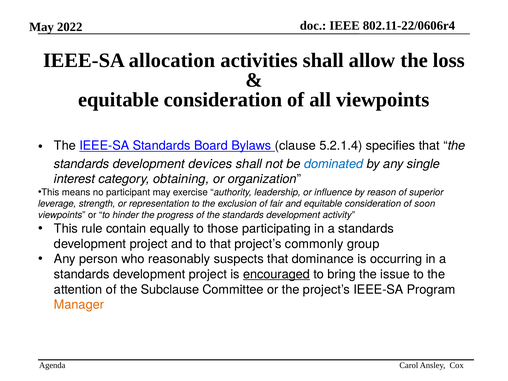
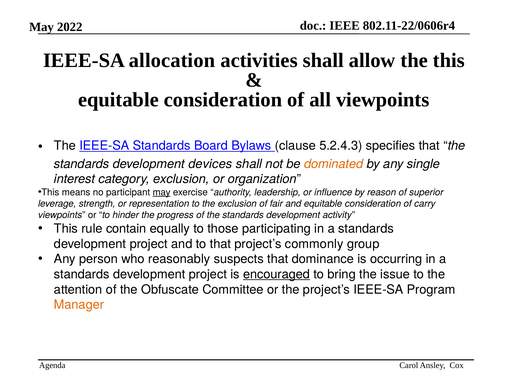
the loss: loss -> this
5.2.1.4: 5.2.1.4 -> 5.2.4.3
dominated colour: blue -> orange
category obtaining: obtaining -> exclusion
may at (162, 192) underline: none -> present
soon: soon -> carry
Subclause: Subclause -> Obfuscate
